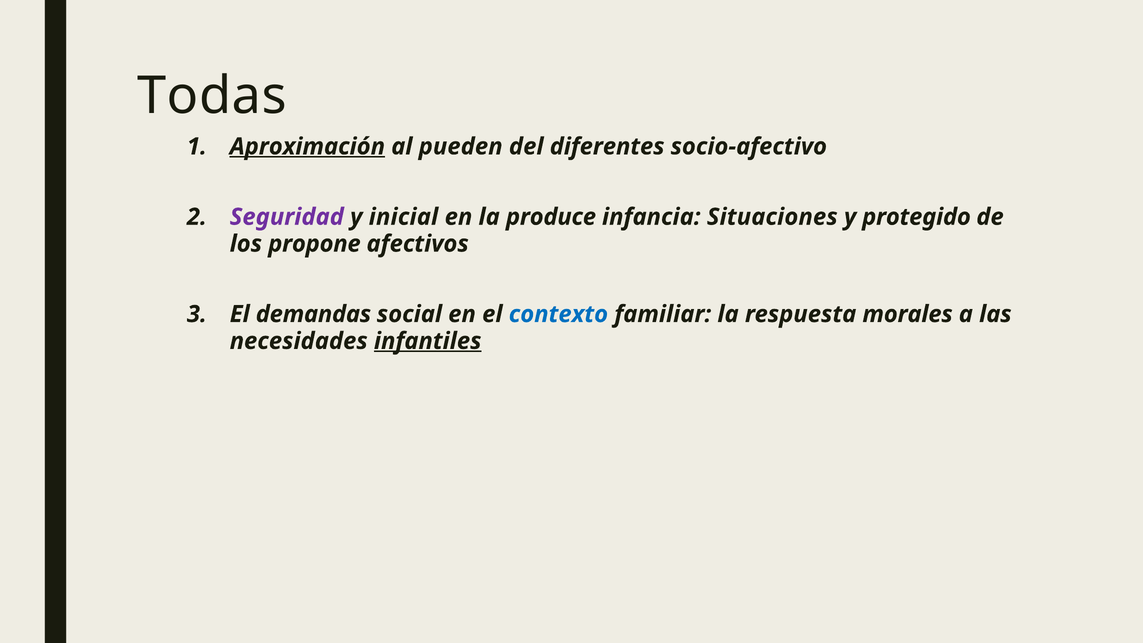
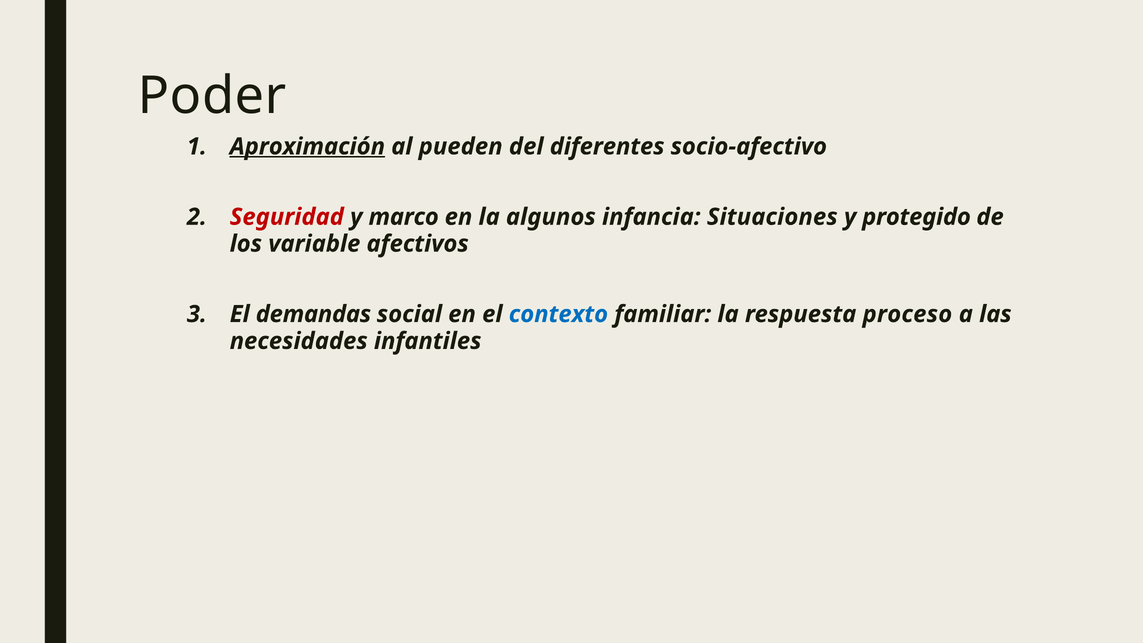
Todas: Todas -> Poder
Seguridad colour: purple -> red
inicial: inicial -> marco
produce: produce -> algunos
propone: propone -> variable
morales: morales -> proceso
infantiles underline: present -> none
